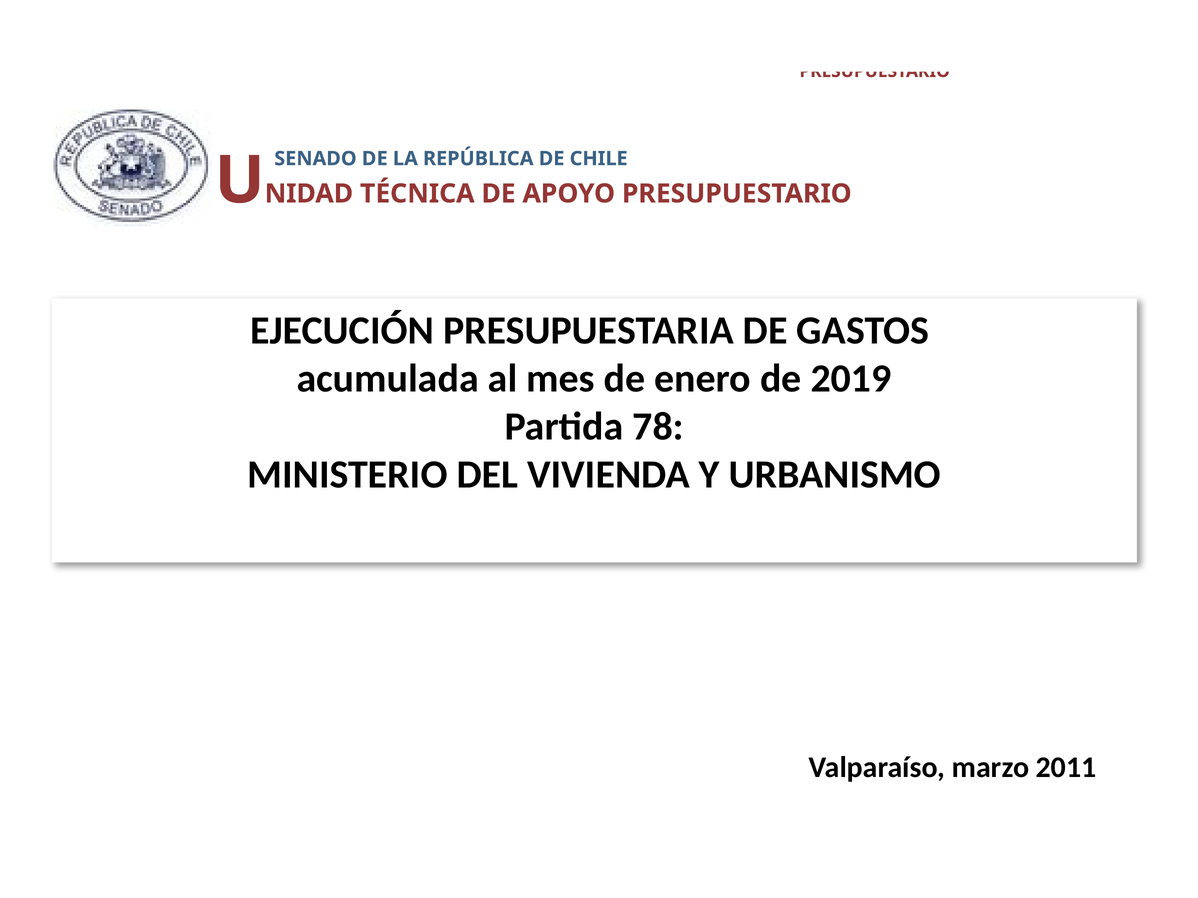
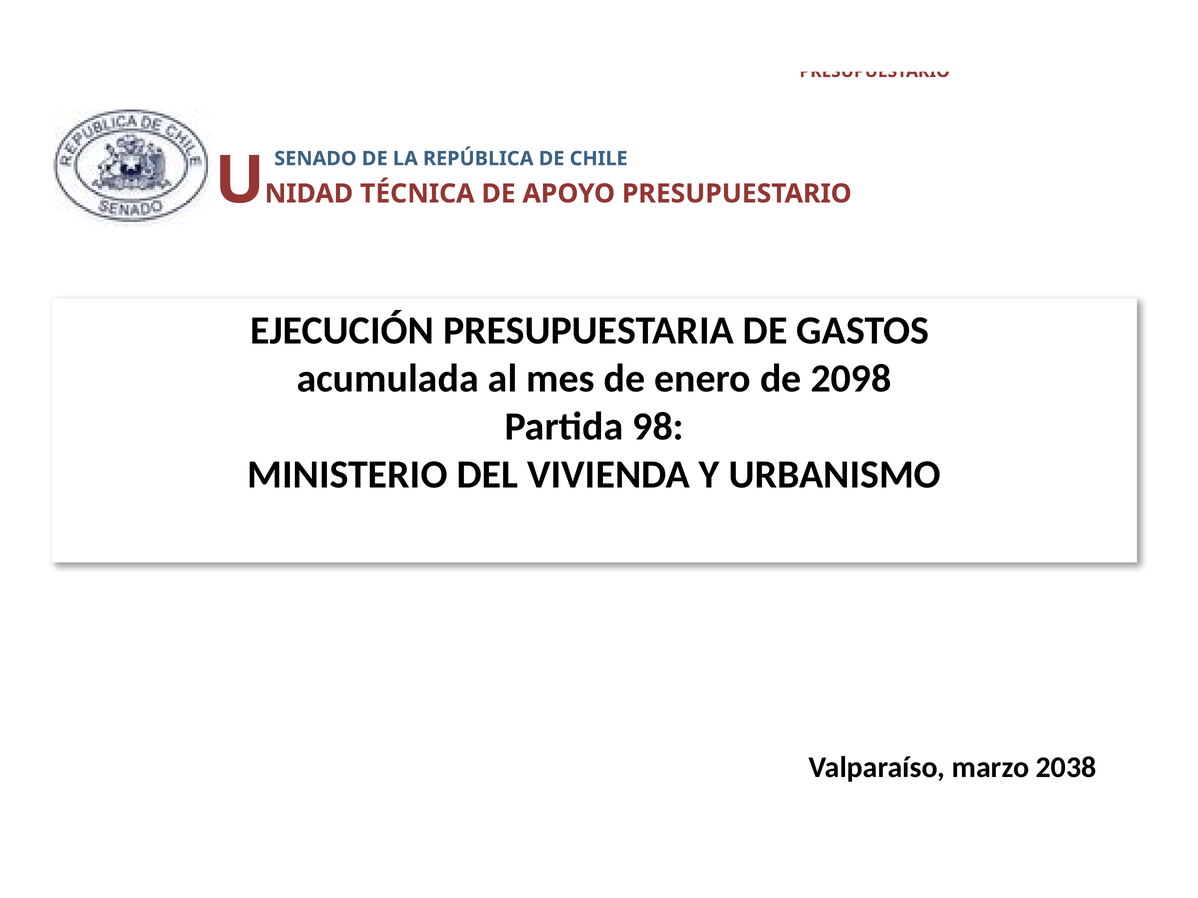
2019: 2019 -> 2098
78: 78 -> 98
2011: 2011 -> 2038
